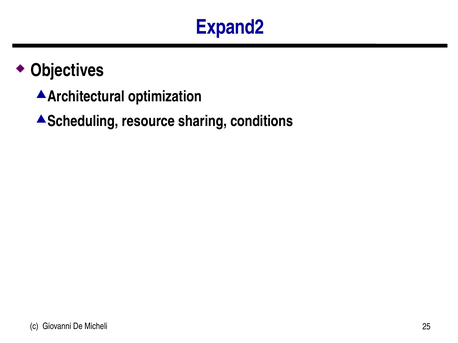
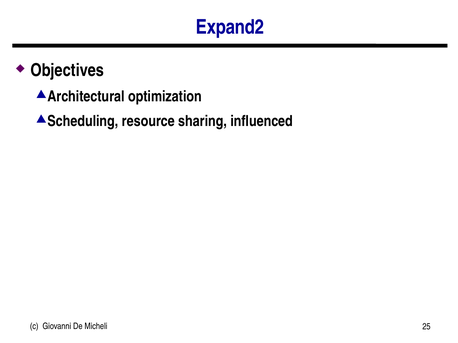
conditions: conditions -> influenced
